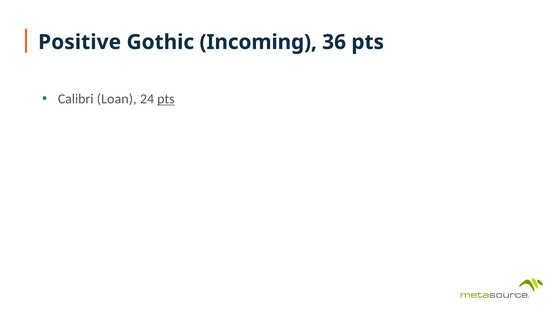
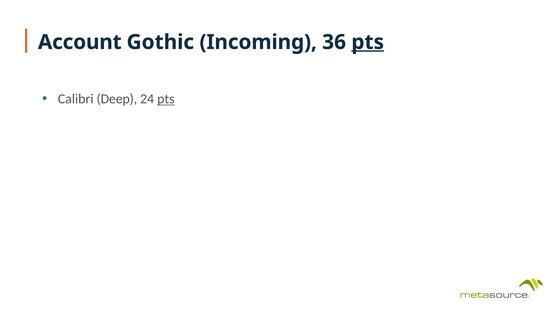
Positive: Positive -> Account
pts at (368, 42) underline: none -> present
Loan: Loan -> Deep
